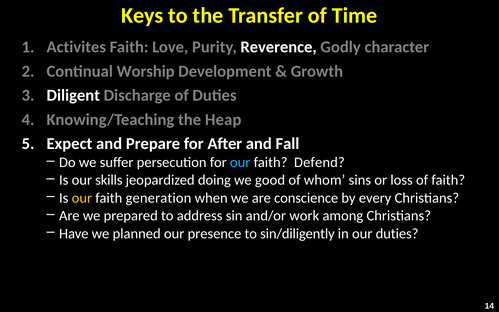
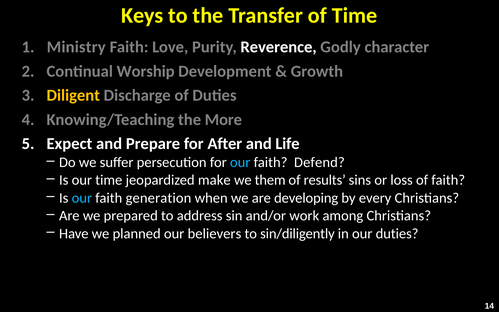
Activites: Activites -> Ministry
Diligent colour: white -> yellow
Heap: Heap -> More
Fall: Fall -> Life
our skills: skills -> time
doing: doing -> make
good: good -> them
whom: whom -> results
our at (82, 198) colour: yellow -> light blue
conscience: conscience -> developing
presence: presence -> believers
